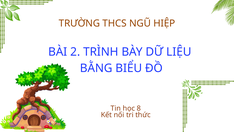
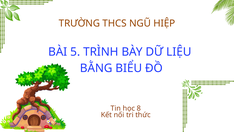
2: 2 -> 5
